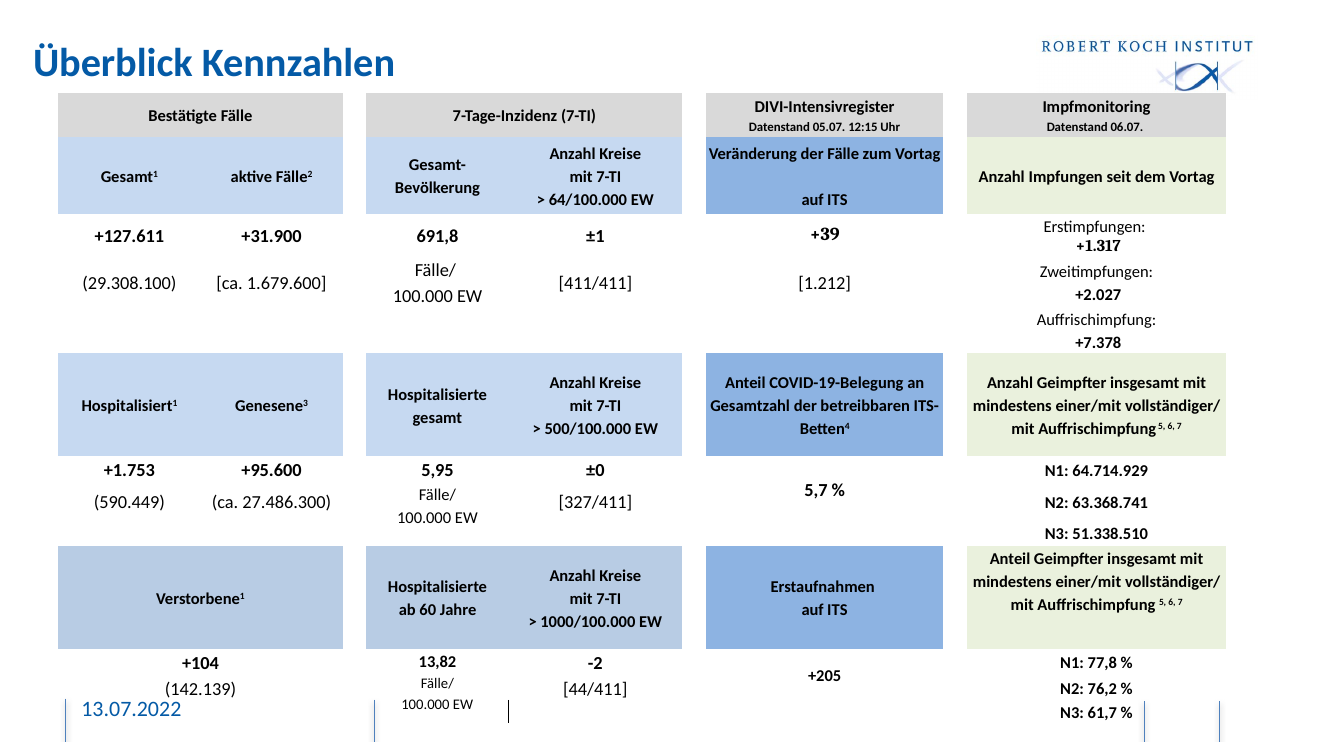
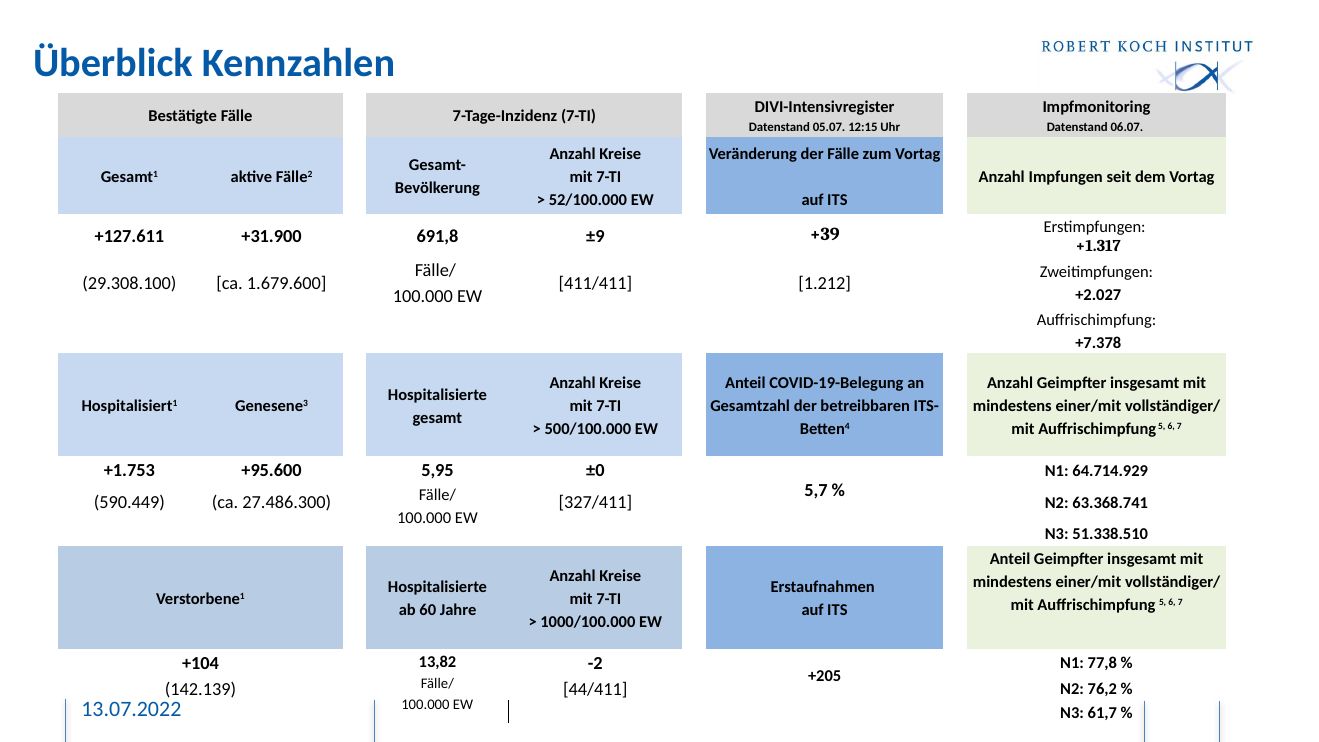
64/100.000: 64/100.000 -> 52/100.000
±1: ±1 -> ±9
